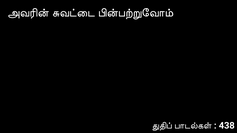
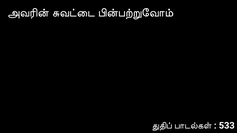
438: 438 -> 533
